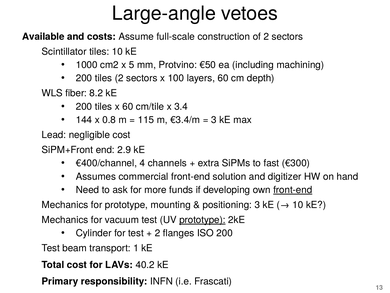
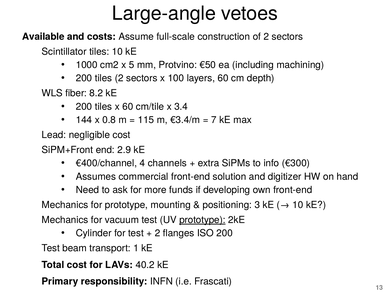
3 at (214, 120): 3 -> 7
fast: fast -> info
front-end at (293, 190) underline: present -> none
